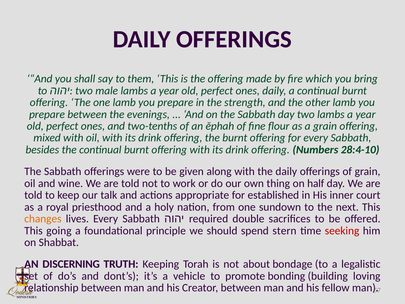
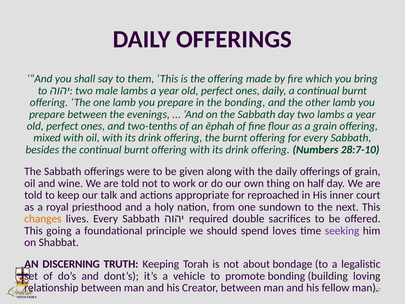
the strength: strength -> bonding
28:4-10: 28:4-10 -> 28:7-10
established: established -> reproached
stern: stern -> loves
seeking colour: red -> purple
